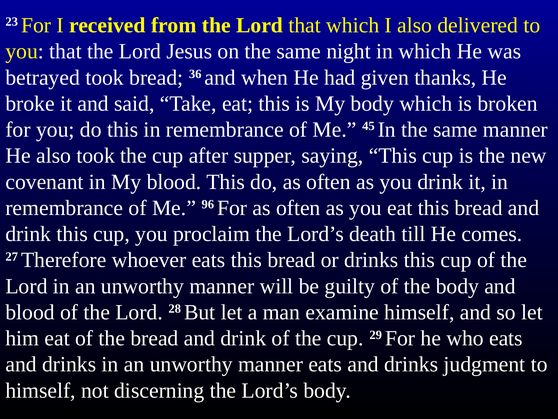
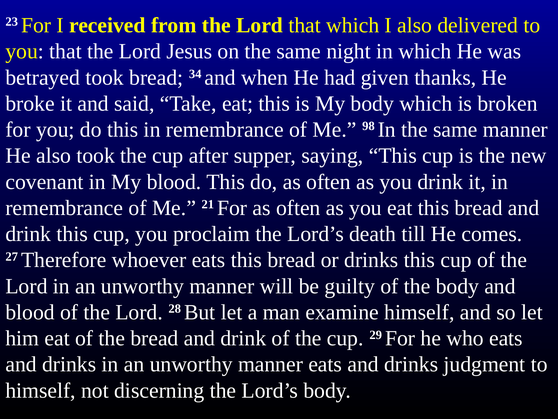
36: 36 -> 34
45: 45 -> 98
96: 96 -> 21
